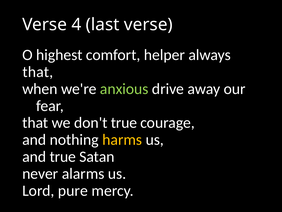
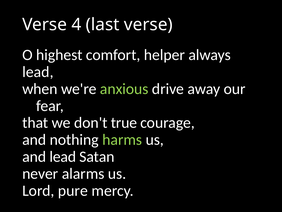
that at (38, 72): that -> lead
harms colour: yellow -> light green
and true: true -> lead
